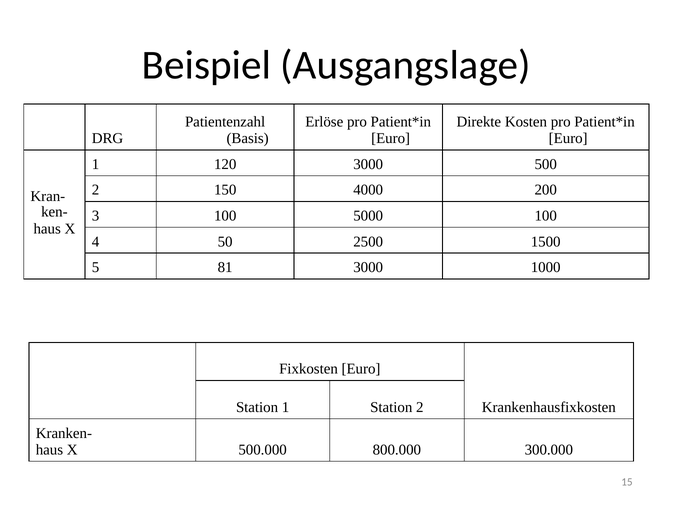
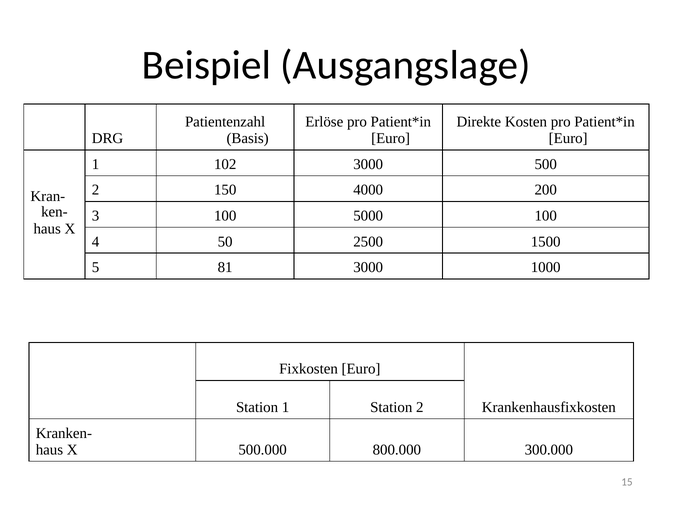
120: 120 -> 102
